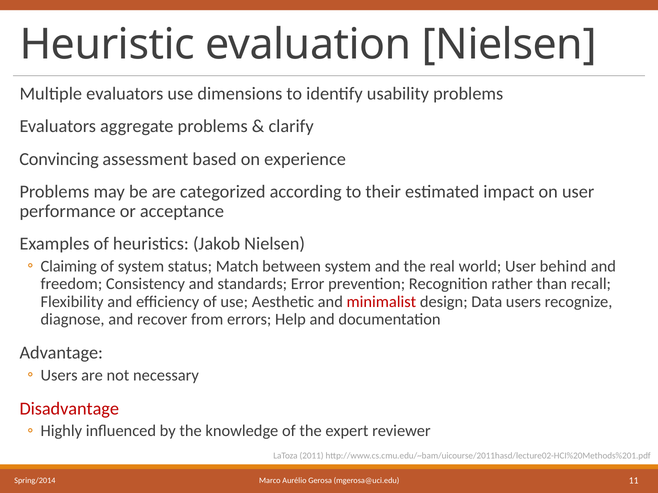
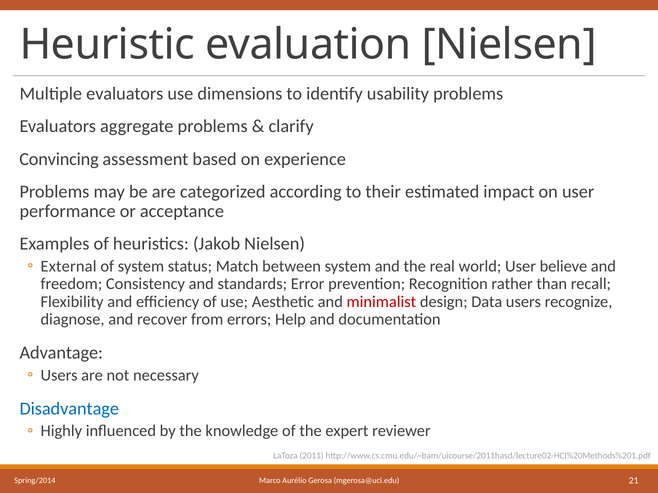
Claiming: Claiming -> External
behind: behind -> believe
Disadvantage colour: red -> blue
11: 11 -> 21
